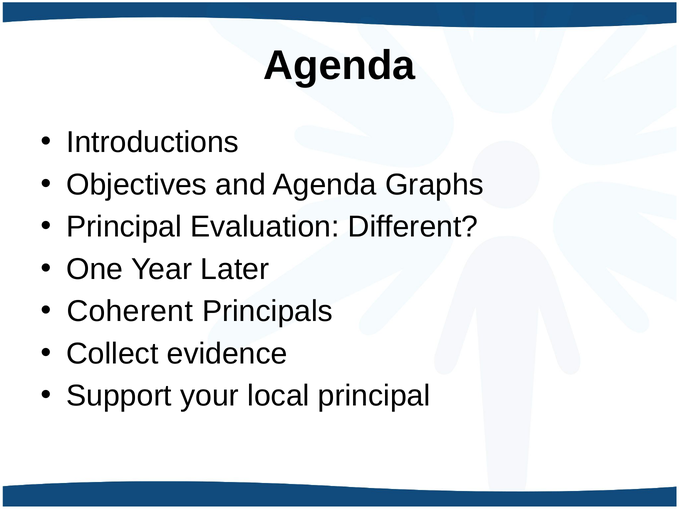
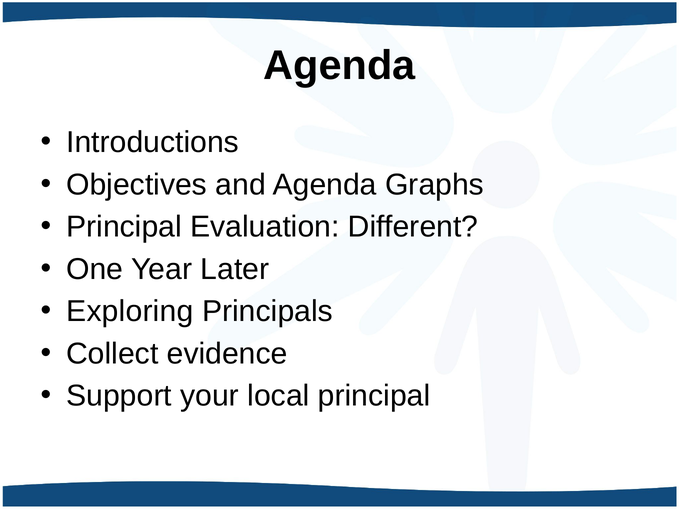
Coherent: Coherent -> Exploring
